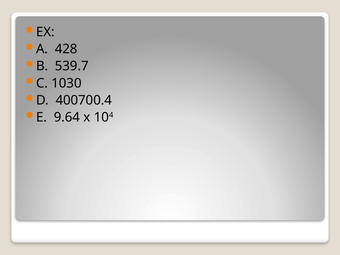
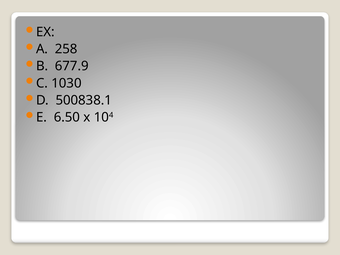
428: 428 -> 258
539.7: 539.7 -> 677.9
400700.4: 400700.4 -> 500838.1
9.64: 9.64 -> 6.50
